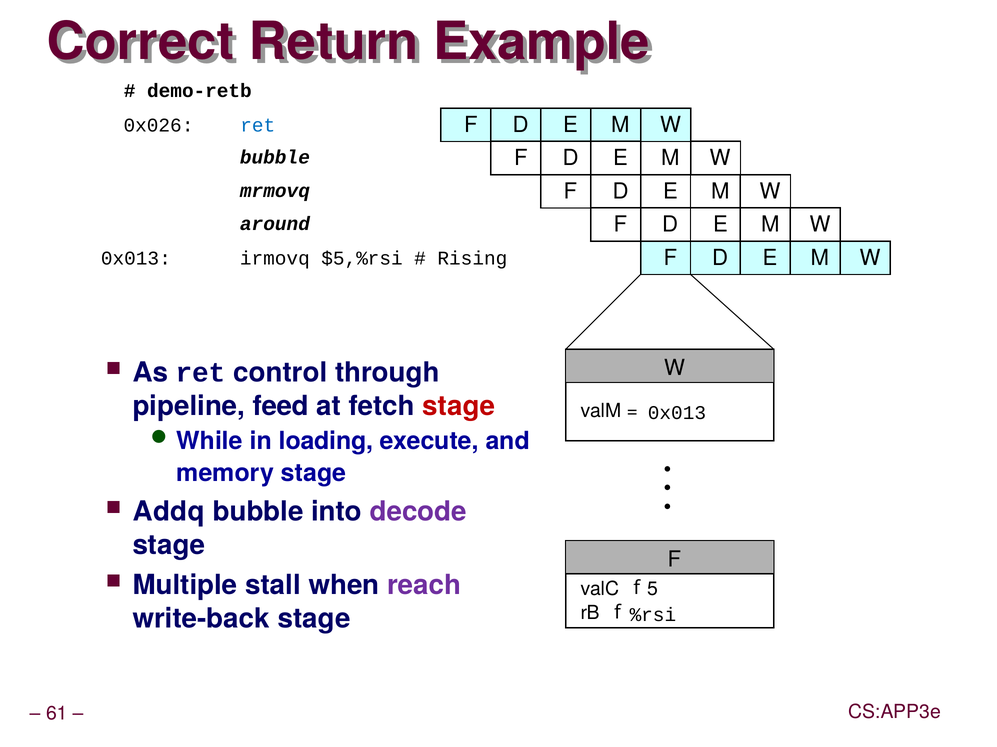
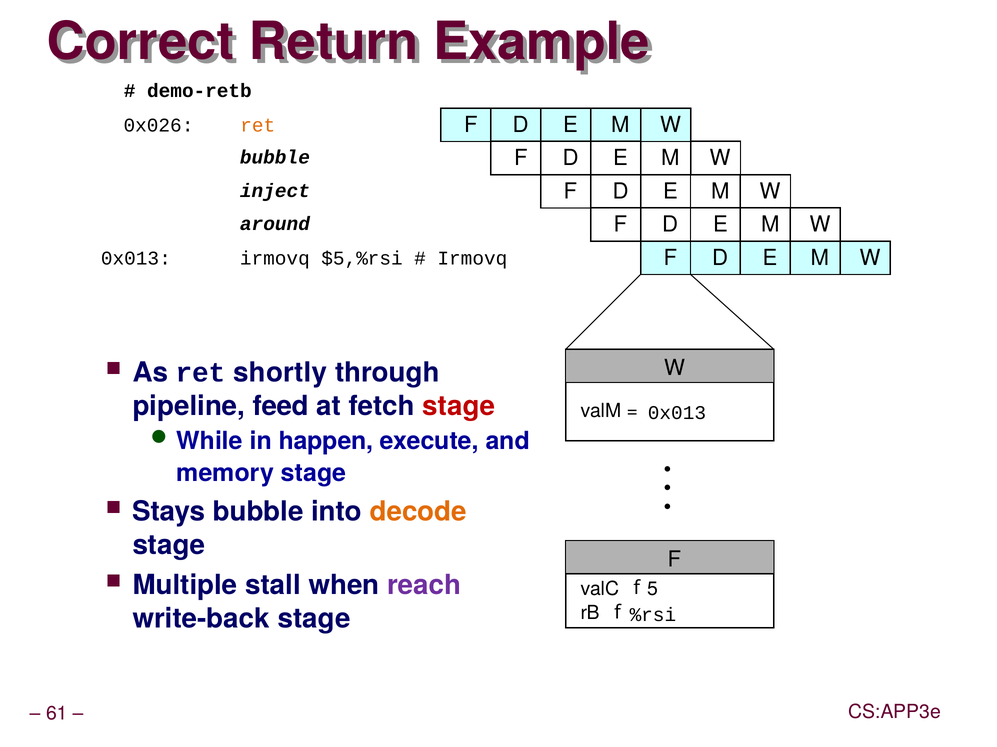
ret at (258, 125) colour: blue -> orange
mrmovq: mrmovq -> inject
Rising at (472, 258): Rising -> Irmovq
control: control -> shortly
loading: loading -> happen
Addq: Addq -> Stays
decode colour: purple -> orange
